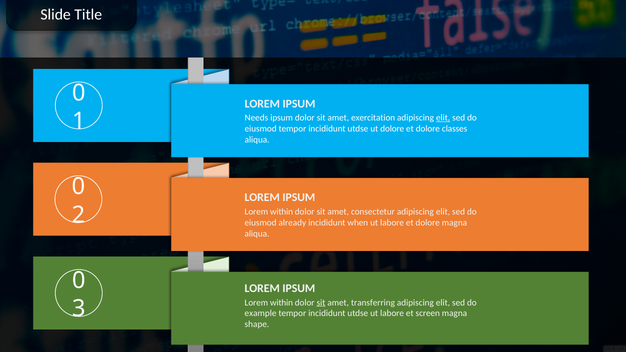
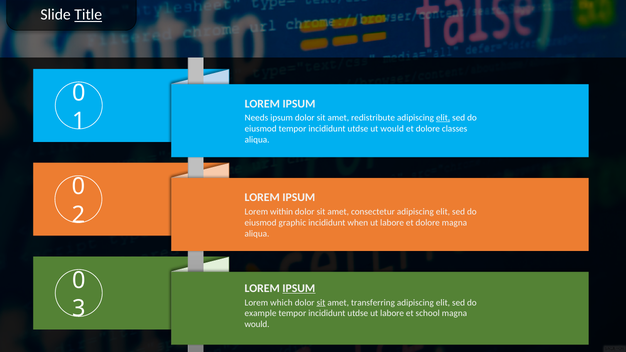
Title underline: none -> present
exercitation: exercitation -> redistribute
ut dolore: dolore -> would
already: already -> graphic
IPSUM at (299, 288) underline: none -> present
within at (282, 303): within -> which
screen: screen -> school
shape at (257, 325): shape -> would
